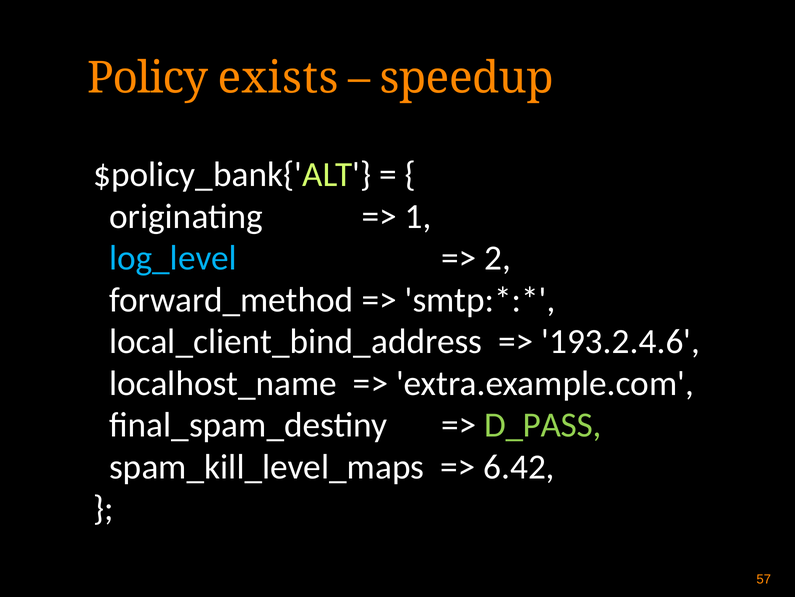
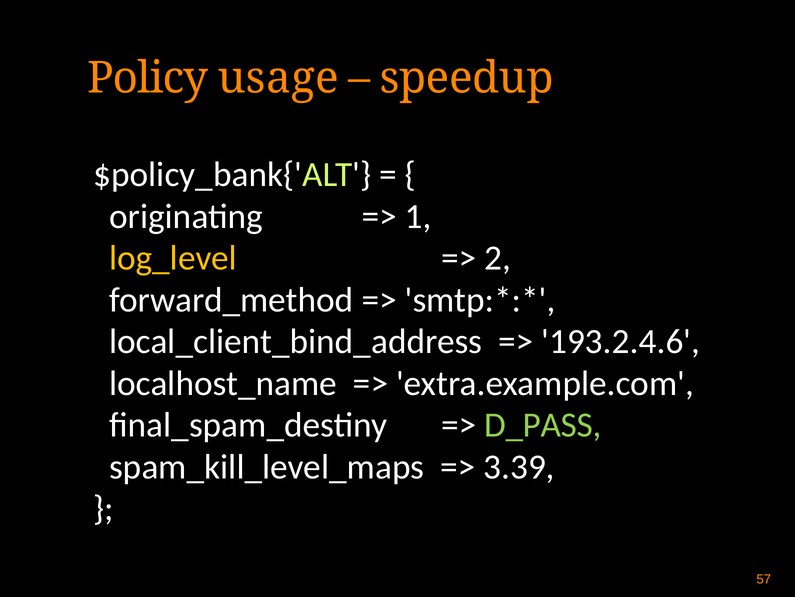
exists: exists -> usage
log_level colour: light blue -> yellow
6.42: 6.42 -> 3.39
